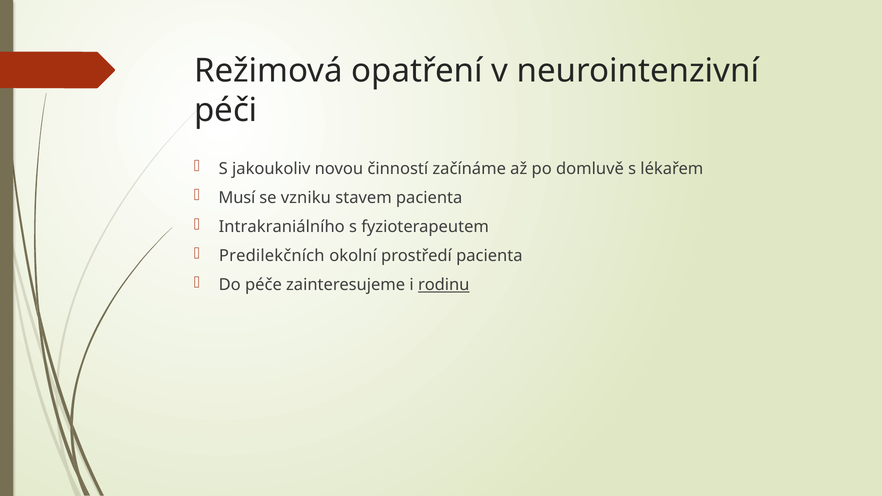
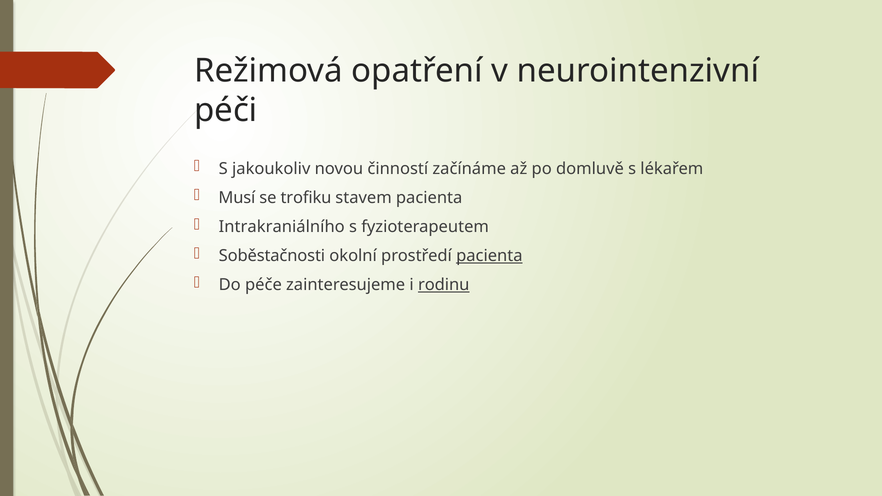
vzniku: vzniku -> trofiku
Predilekčních: Predilekčních -> Soběstačnosti
pacienta at (489, 256) underline: none -> present
